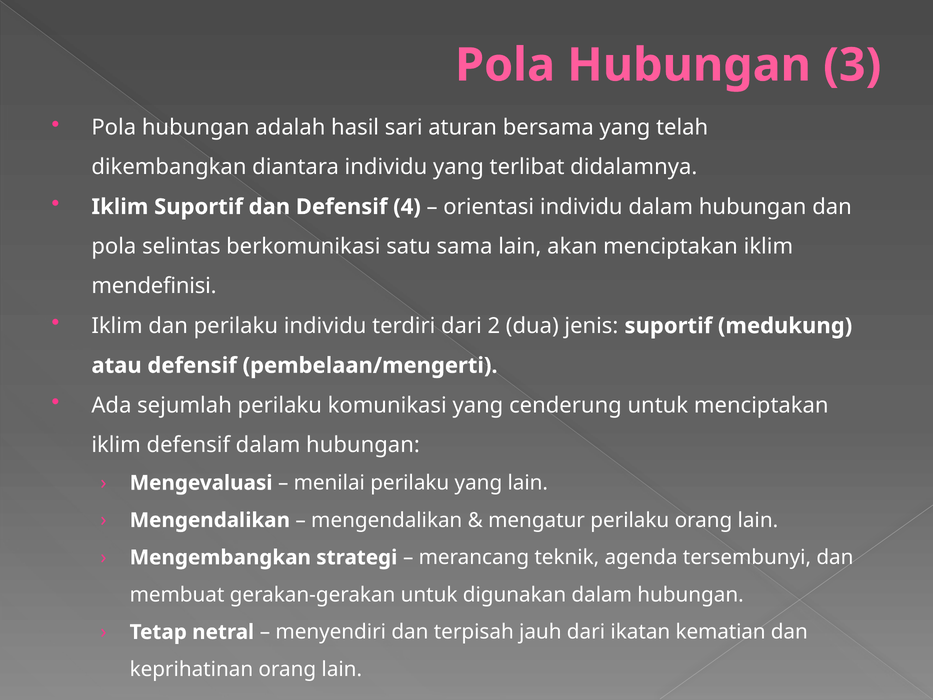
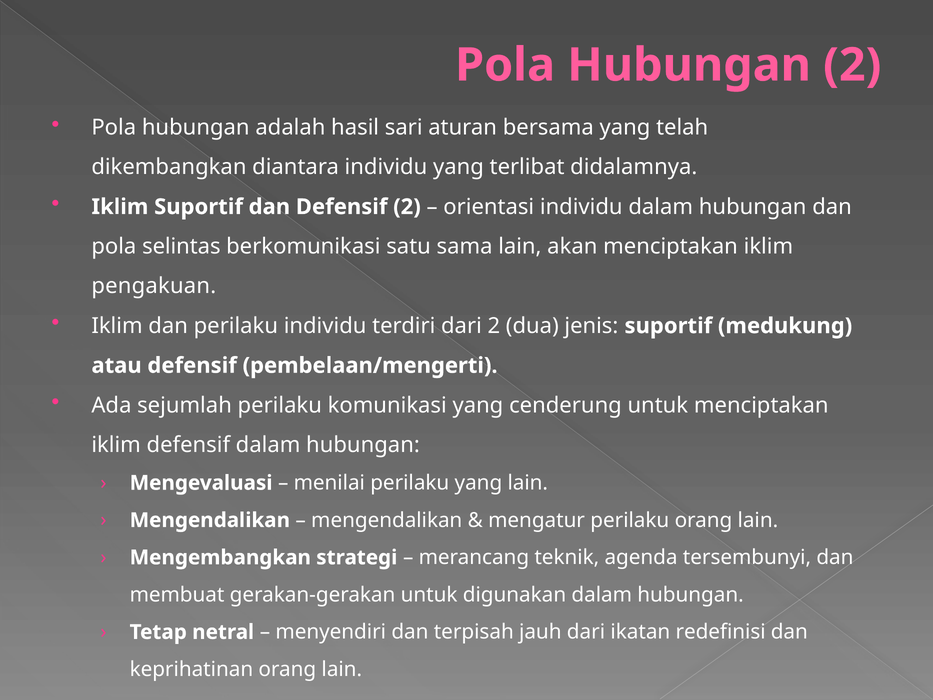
Hubungan 3: 3 -> 2
Defensif 4: 4 -> 2
mendefinisi: mendefinisi -> pengakuan
kematian: kematian -> redefinisi
